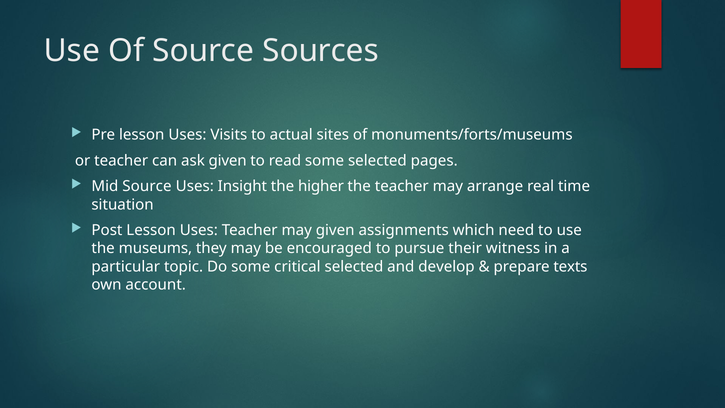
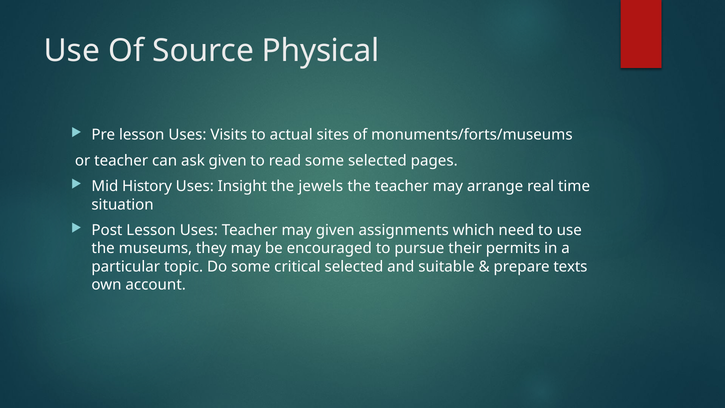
Sources: Sources -> Physical
Mid Source: Source -> History
higher: higher -> jewels
witness: witness -> permits
develop: develop -> suitable
